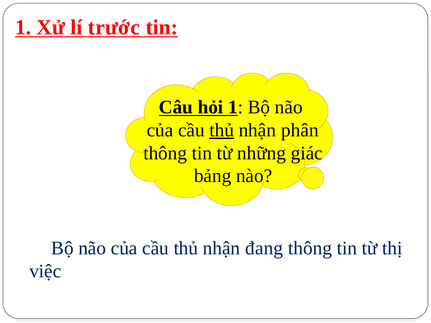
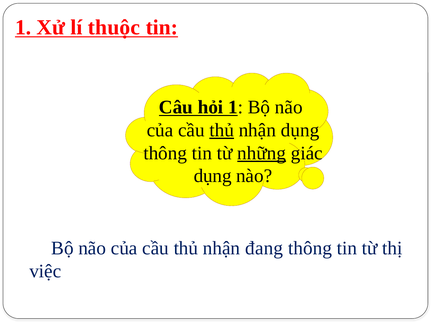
trước: trước -> thuộc
nhận phân: phân -> dụng
những underline: none -> present
bảng at (213, 176): bảng -> dụng
